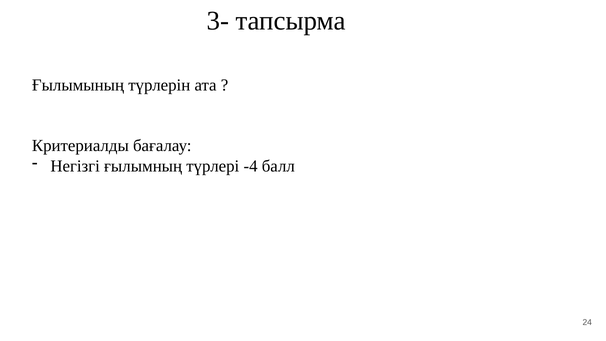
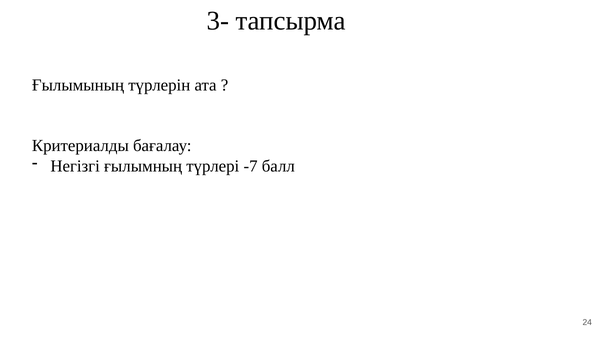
-4: -4 -> -7
